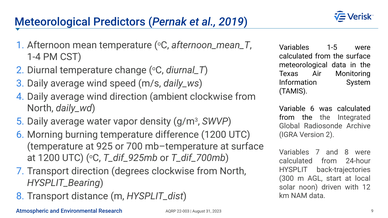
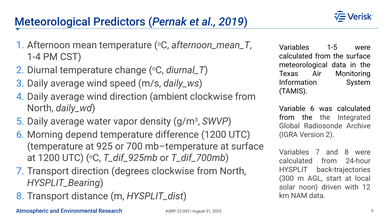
burning: burning -> depend
